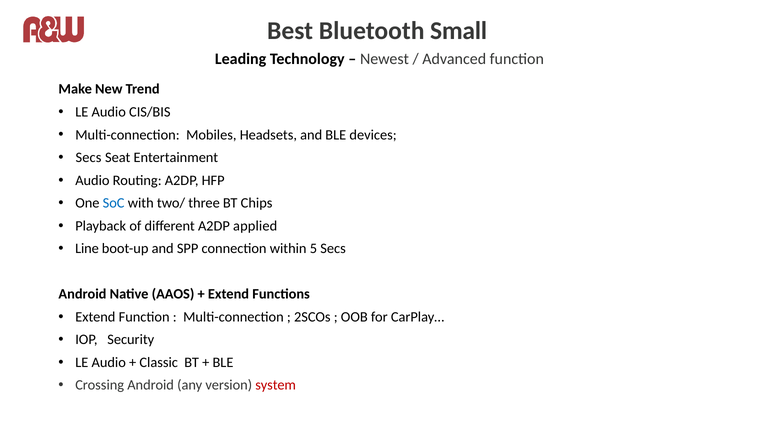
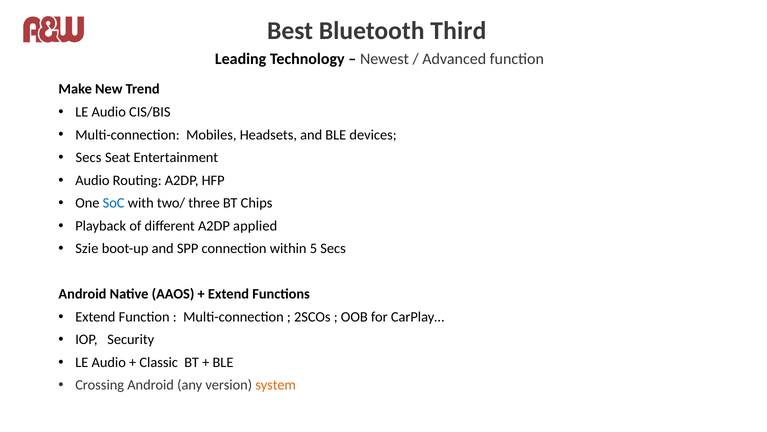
Small: Small -> Third
Line: Line -> Szie
system colour: red -> orange
